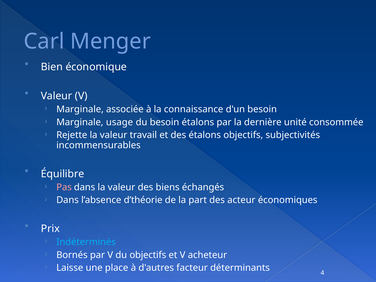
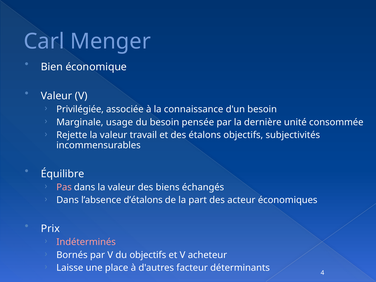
Marginale at (80, 109): Marginale -> Privilégiée
besoin étalons: étalons -> pensée
d’théorie: d’théorie -> d’étalons
Indéterminés colour: light blue -> pink
